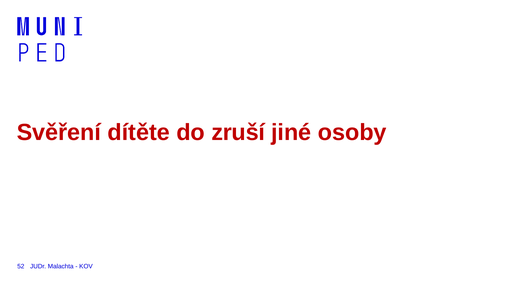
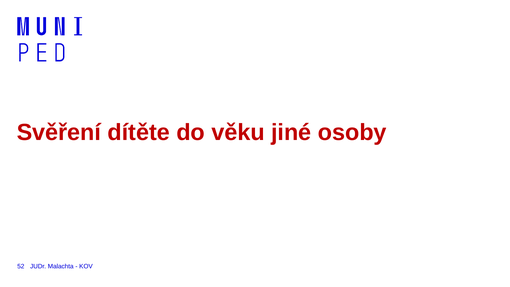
zruší: zruší -> věku
